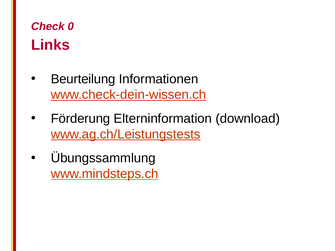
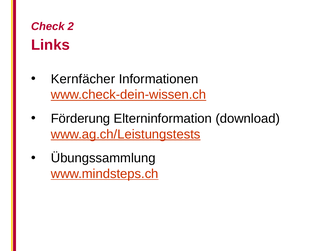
0: 0 -> 2
Beurteilung: Beurteilung -> Kernfächer
